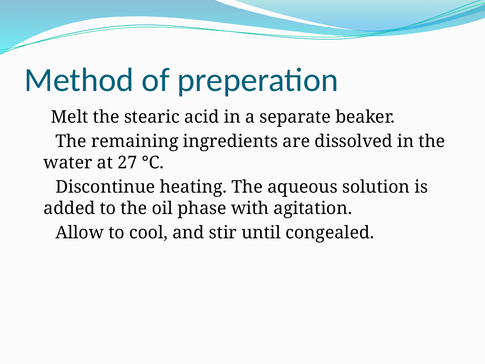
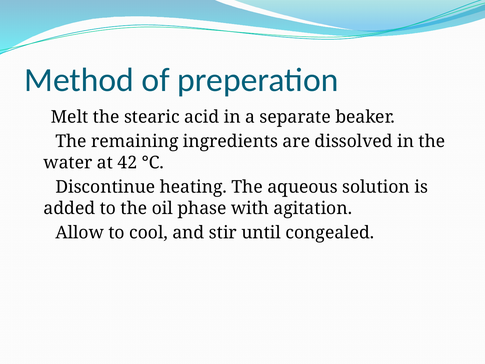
27: 27 -> 42
